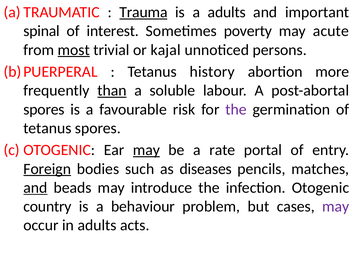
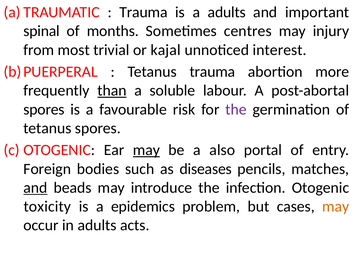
Trauma at (143, 12) underline: present -> none
interest: interest -> months
poverty: poverty -> centres
acute: acute -> injury
most underline: present -> none
persons: persons -> interest
Tetanus history: history -> trauma
rate: rate -> also
Foreign underline: present -> none
country: country -> toxicity
behaviour: behaviour -> epidemics
may at (336, 207) colour: purple -> orange
